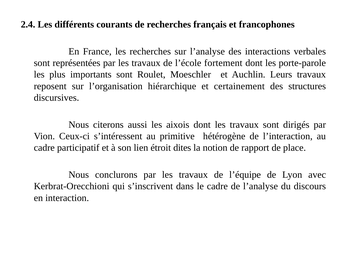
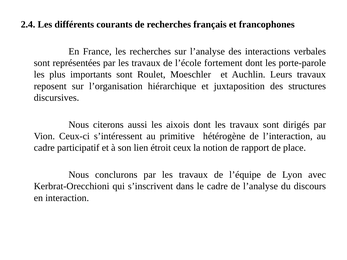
certainement: certainement -> juxtaposition
dites: dites -> ceux
